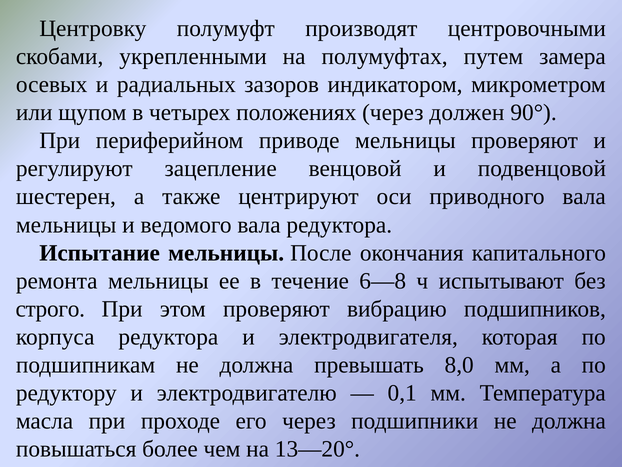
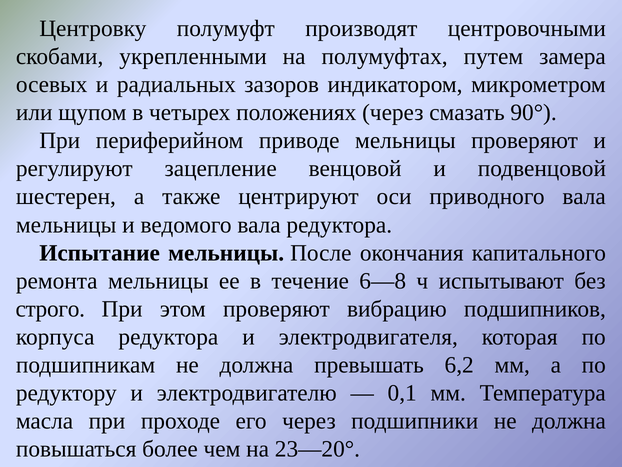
должен: должен -> смазать
8,0: 8,0 -> 6,2
13—20°: 13—20° -> 23—20°
